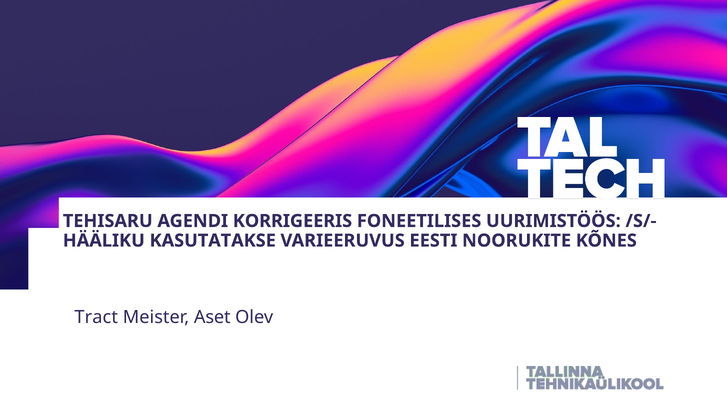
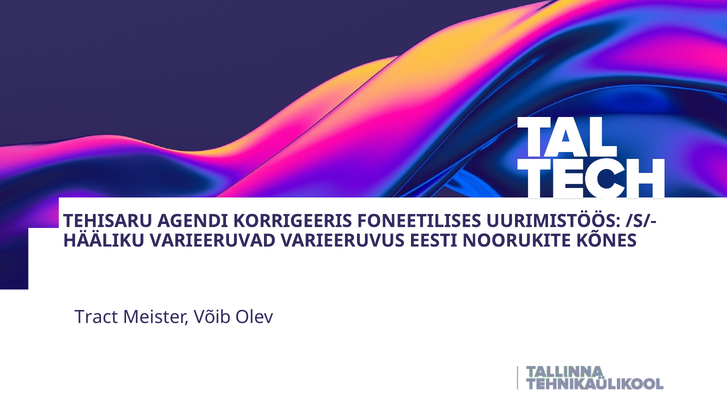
KASUTATAKSE: KASUTATAKSE -> VARIEERUVAD
Aset: Aset -> Võib
